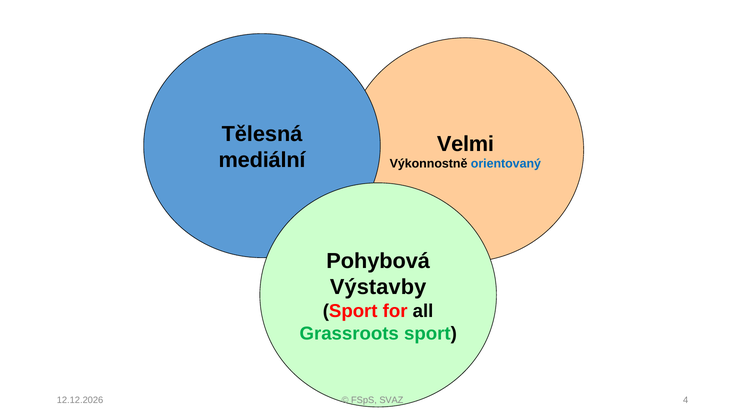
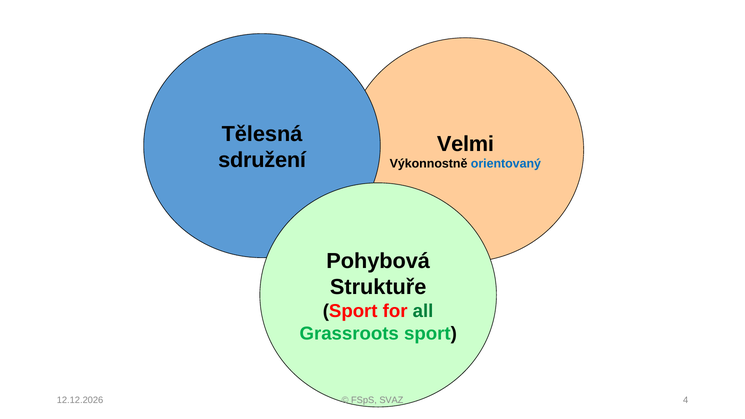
mediální: mediální -> sdružení
Výstavby: Výstavby -> Struktuře
all colour: black -> green
